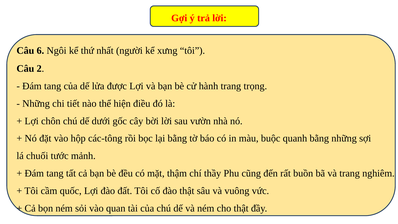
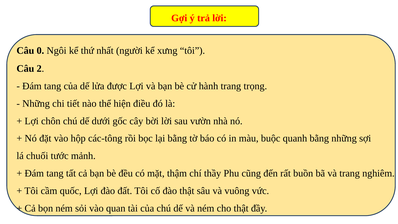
6: 6 -> 0
